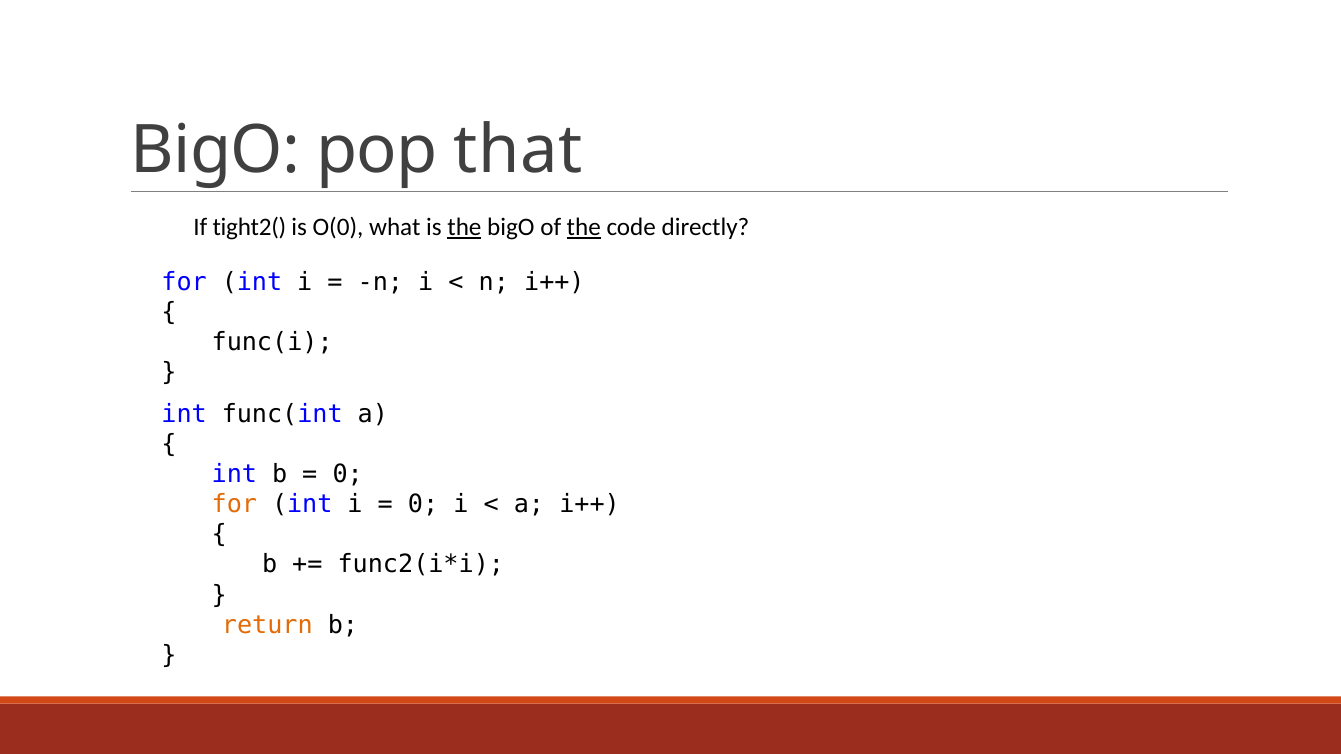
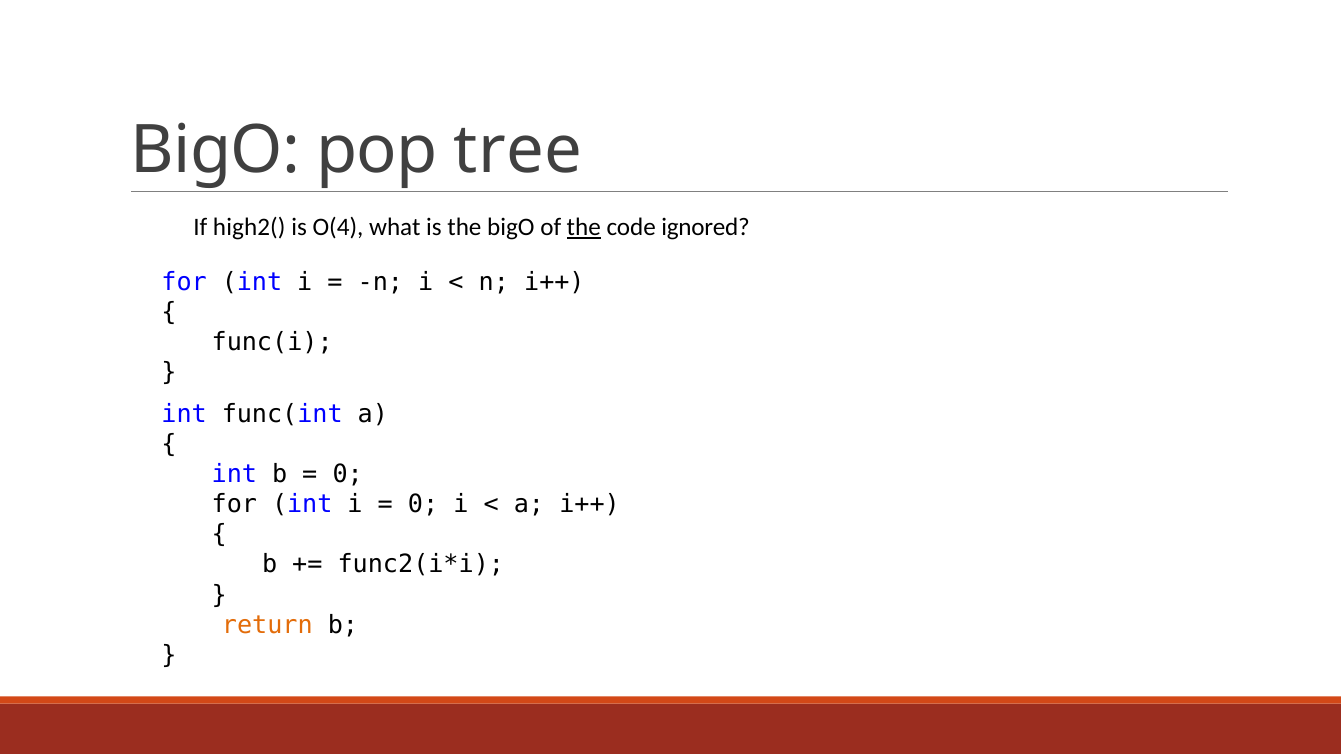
that: that -> tree
tight2(: tight2( -> high2(
O(0: O(0 -> O(4
the at (464, 227) underline: present -> none
directly: directly -> ignored
for at (234, 504) colour: orange -> black
